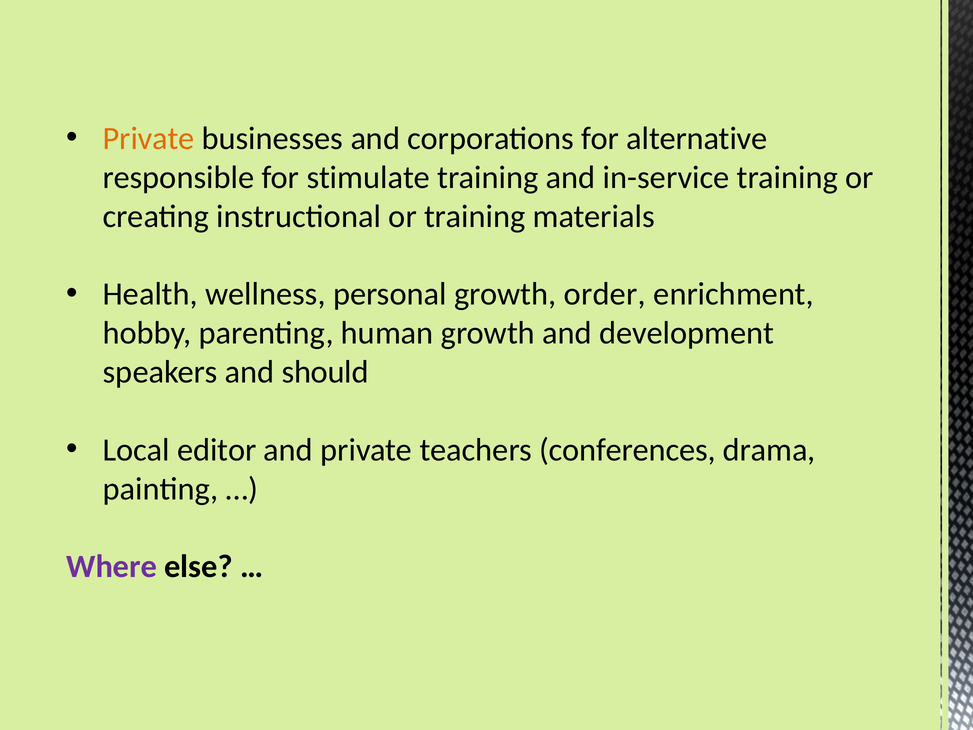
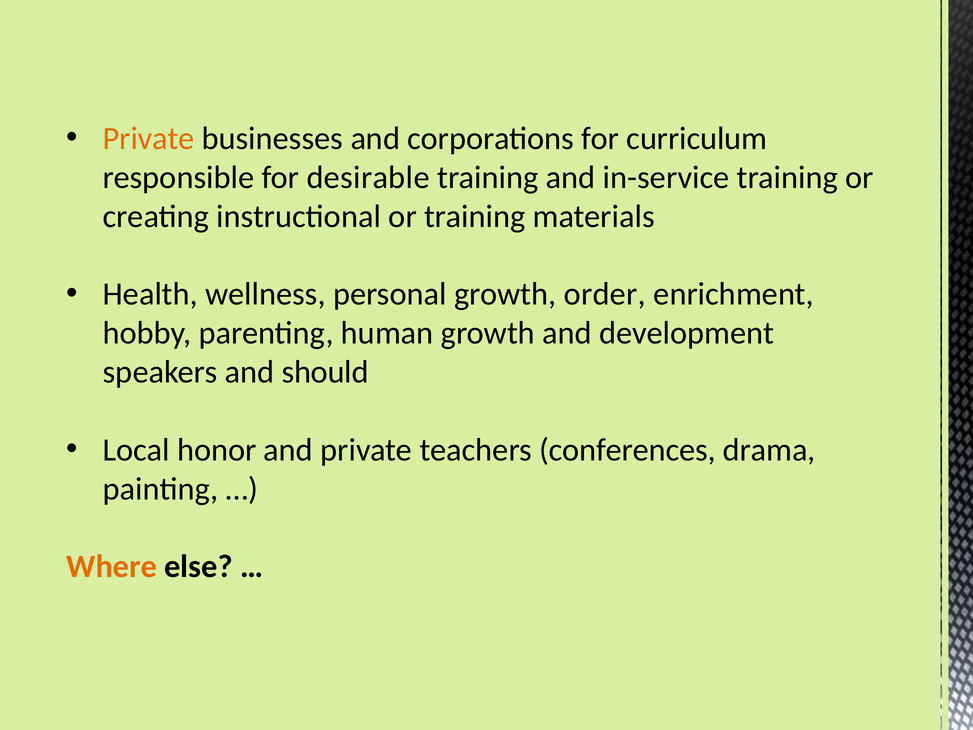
alternative: alternative -> curriculum
stimulate: stimulate -> desirable
editor: editor -> honor
Where colour: purple -> orange
